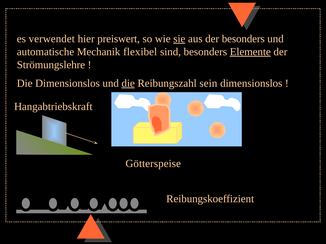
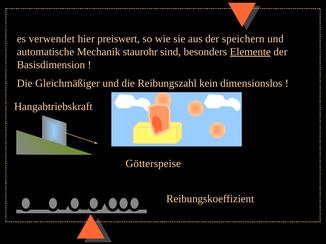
sie underline: present -> none
der besonders: besonders -> speichern
flexibel: flexibel -> staurohr
Strömungslehre: Strömungslehre -> Basisdimension
Die Dimensionslos: Dimensionslos -> Gleichmäßiger
die at (128, 83) underline: present -> none
sein: sein -> kein
